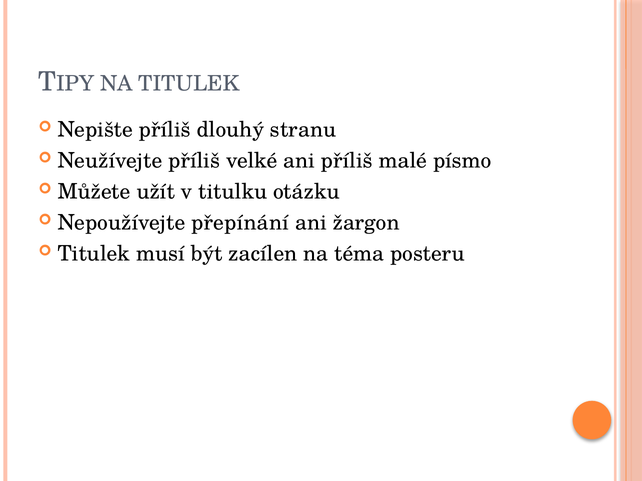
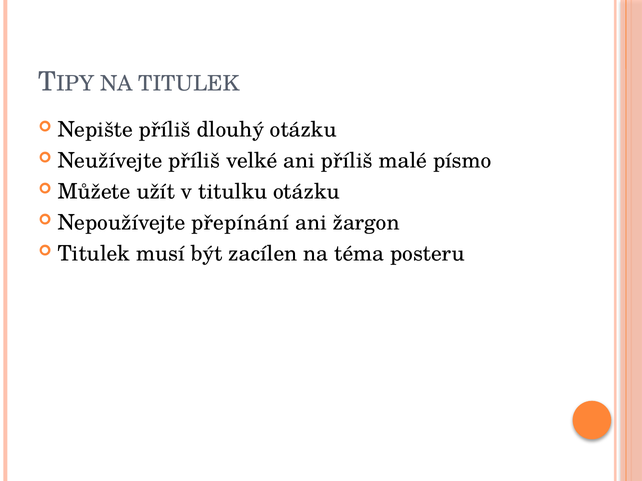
dlouhý stranu: stranu -> otázku
